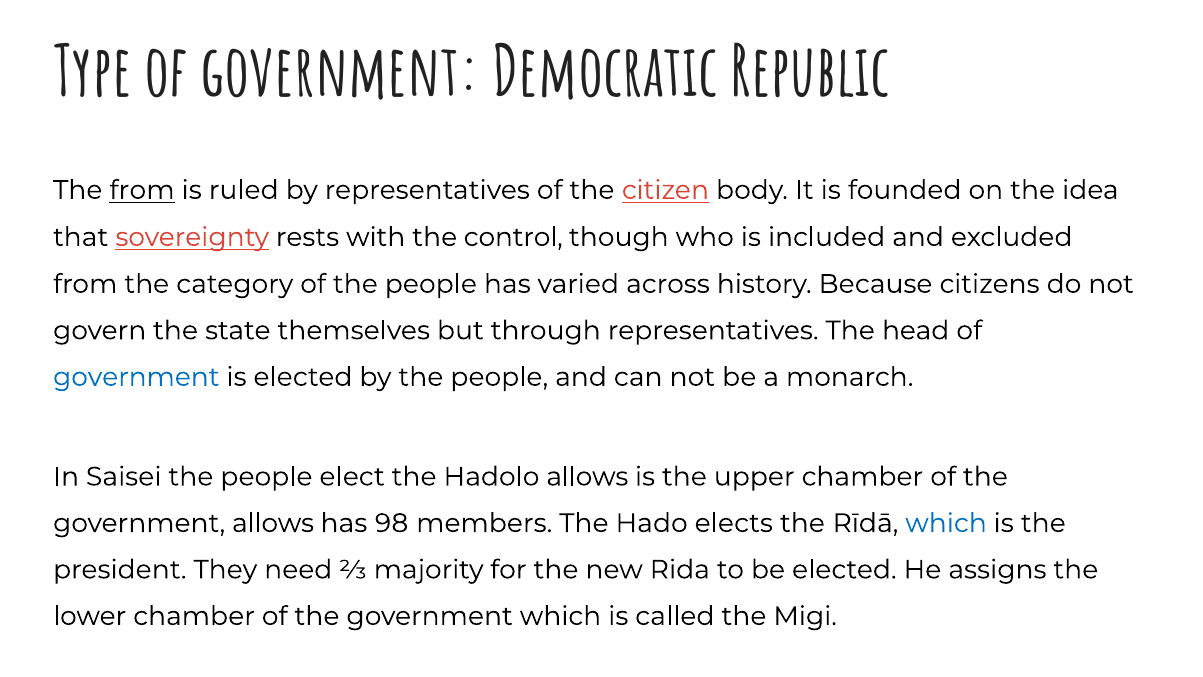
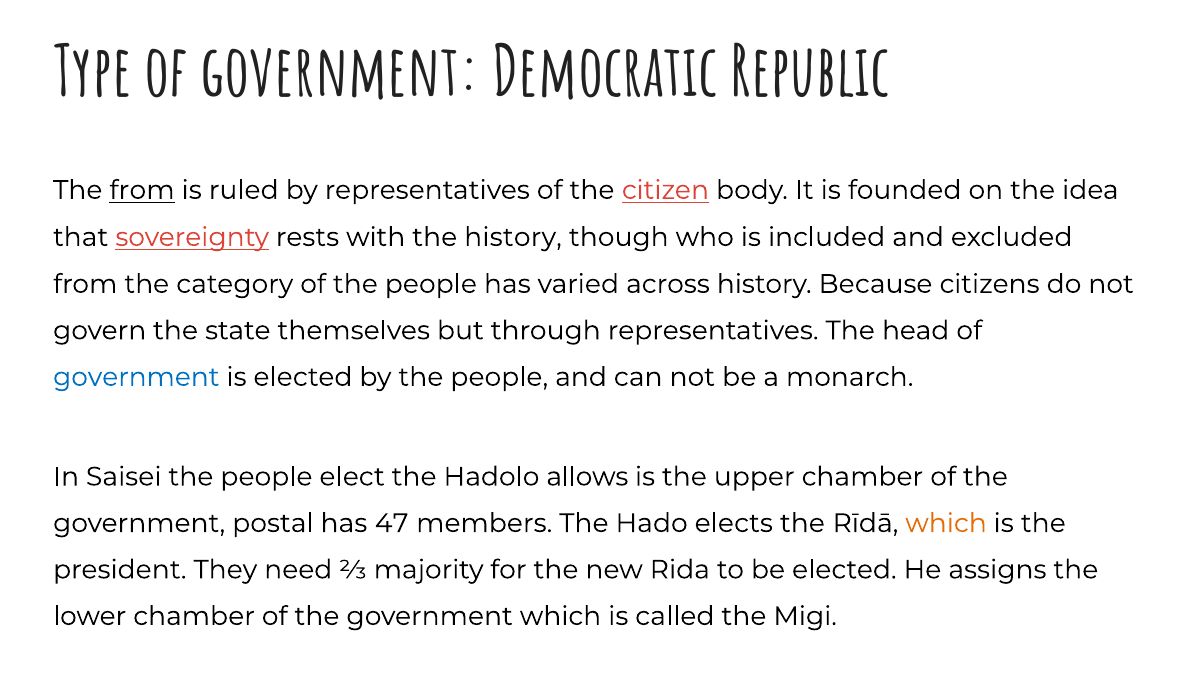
the control: control -> history
government allows: allows -> postal
98: 98 -> 47
which at (946, 523) colour: blue -> orange
